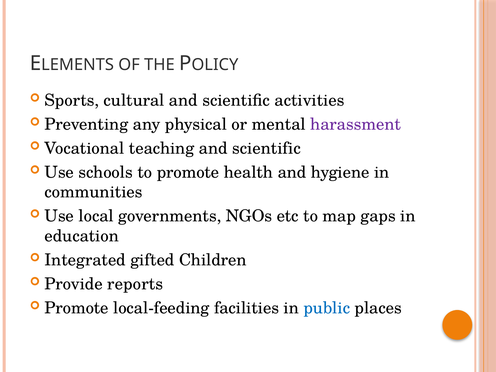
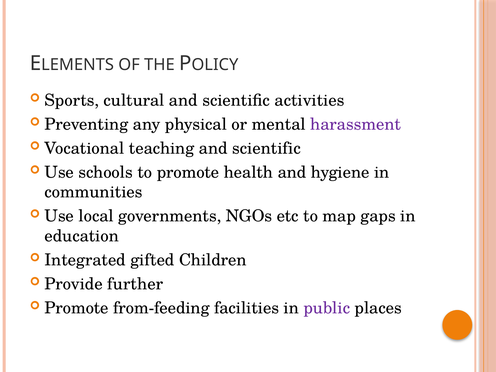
reports: reports -> further
local-feeding: local-feeding -> from-feeding
public colour: blue -> purple
